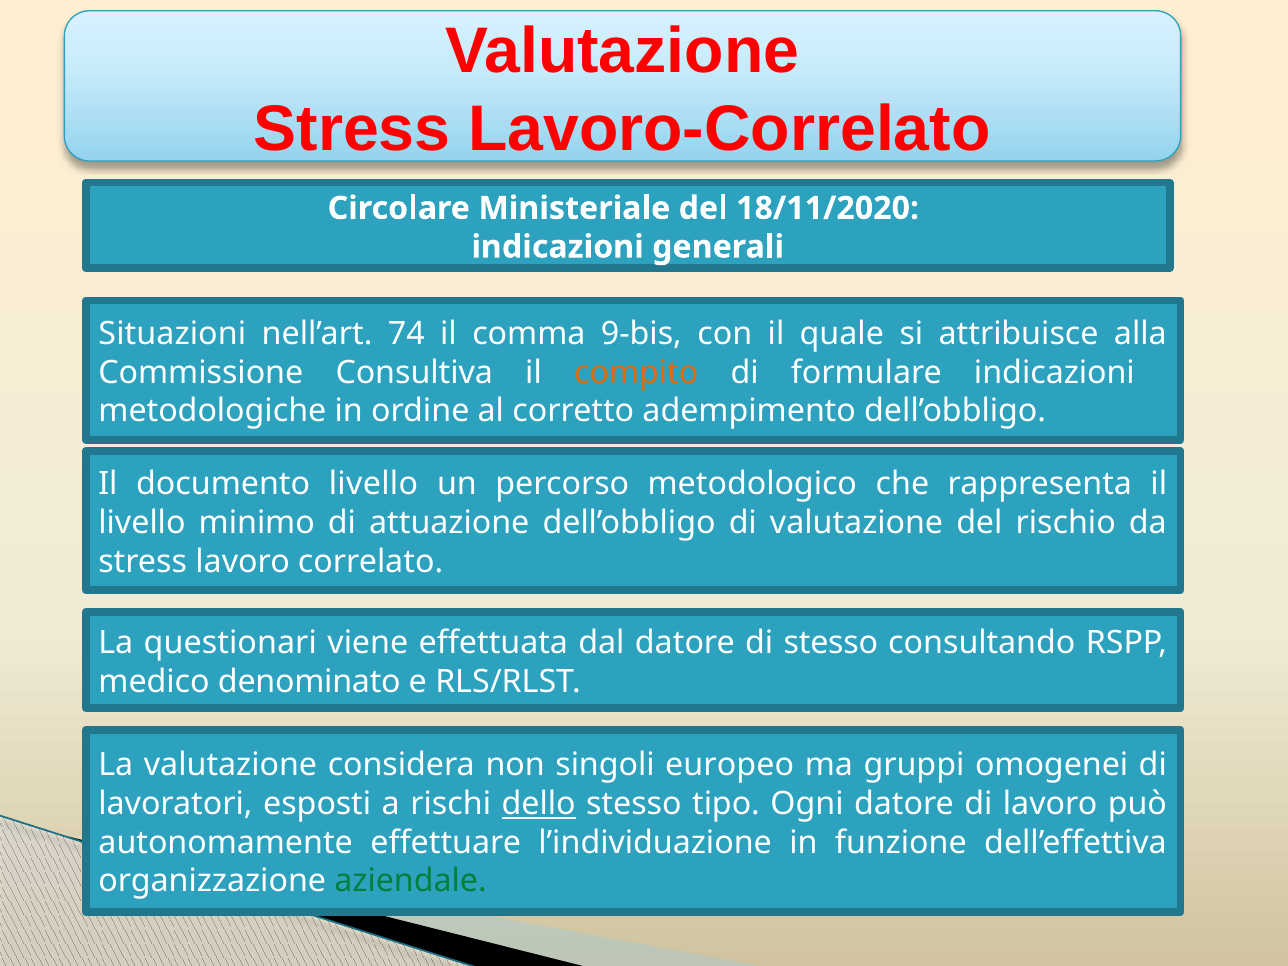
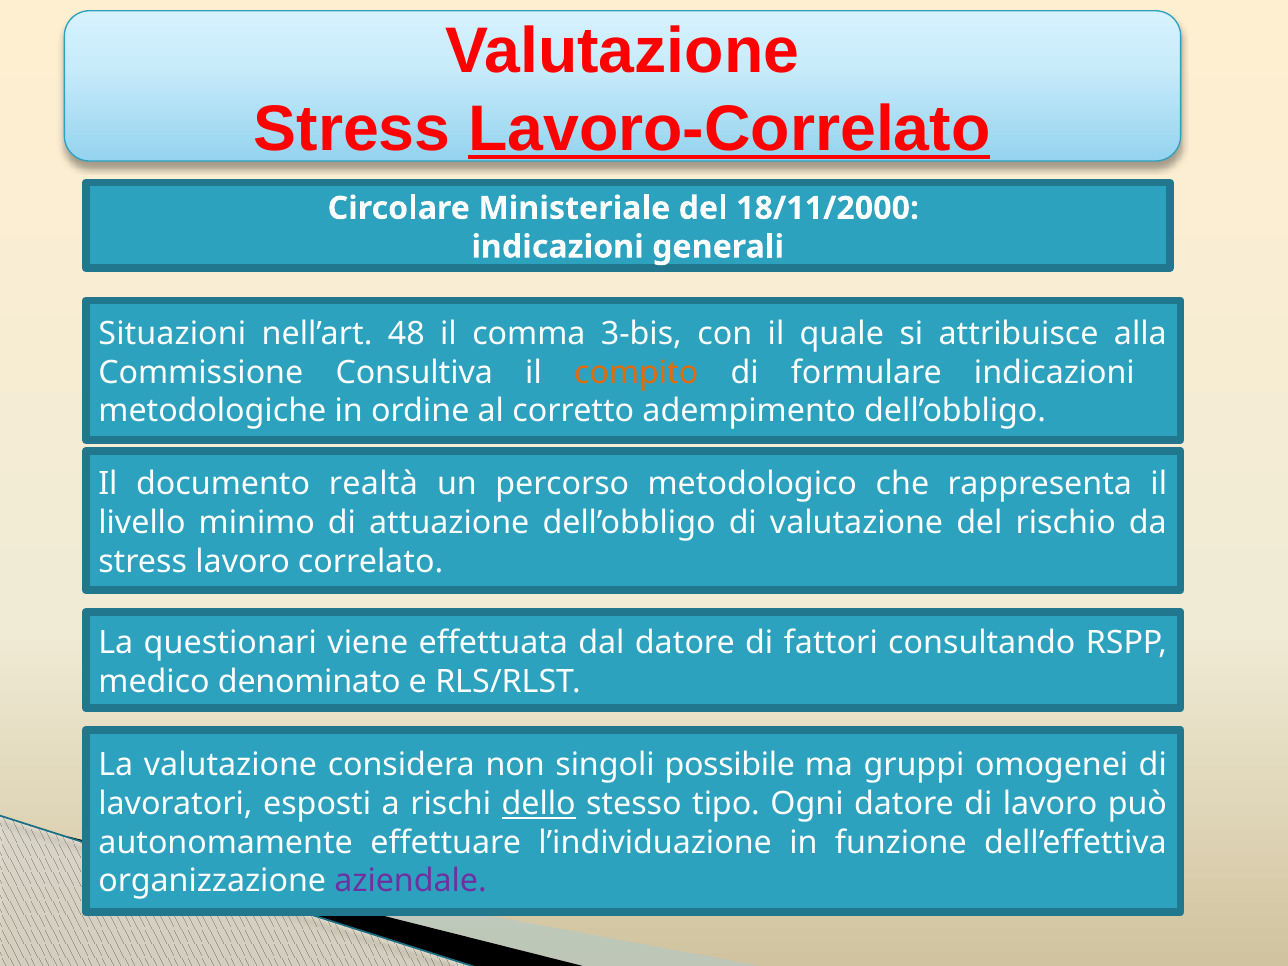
Lavoro-Correlato underline: none -> present
18/11/2020: 18/11/2020 -> 18/11/2000
74: 74 -> 48
9-bis: 9-bis -> 3-bis
documento livello: livello -> realtà
di stesso: stesso -> fattori
europeo: europeo -> possibile
aziendale colour: green -> purple
